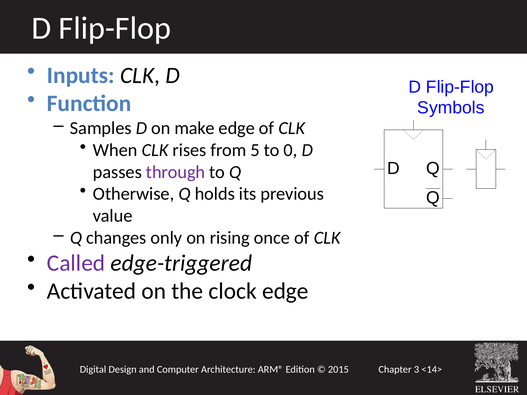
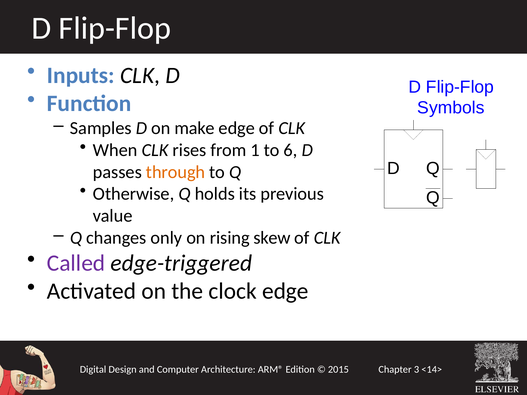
5: 5 -> 1
0: 0 -> 6
through colour: purple -> orange
once: once -> skew
